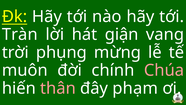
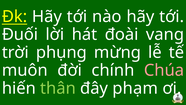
Tràn: Tràn -> Đuối
giận: giận -> đoài
thân colour: pink -> light green
